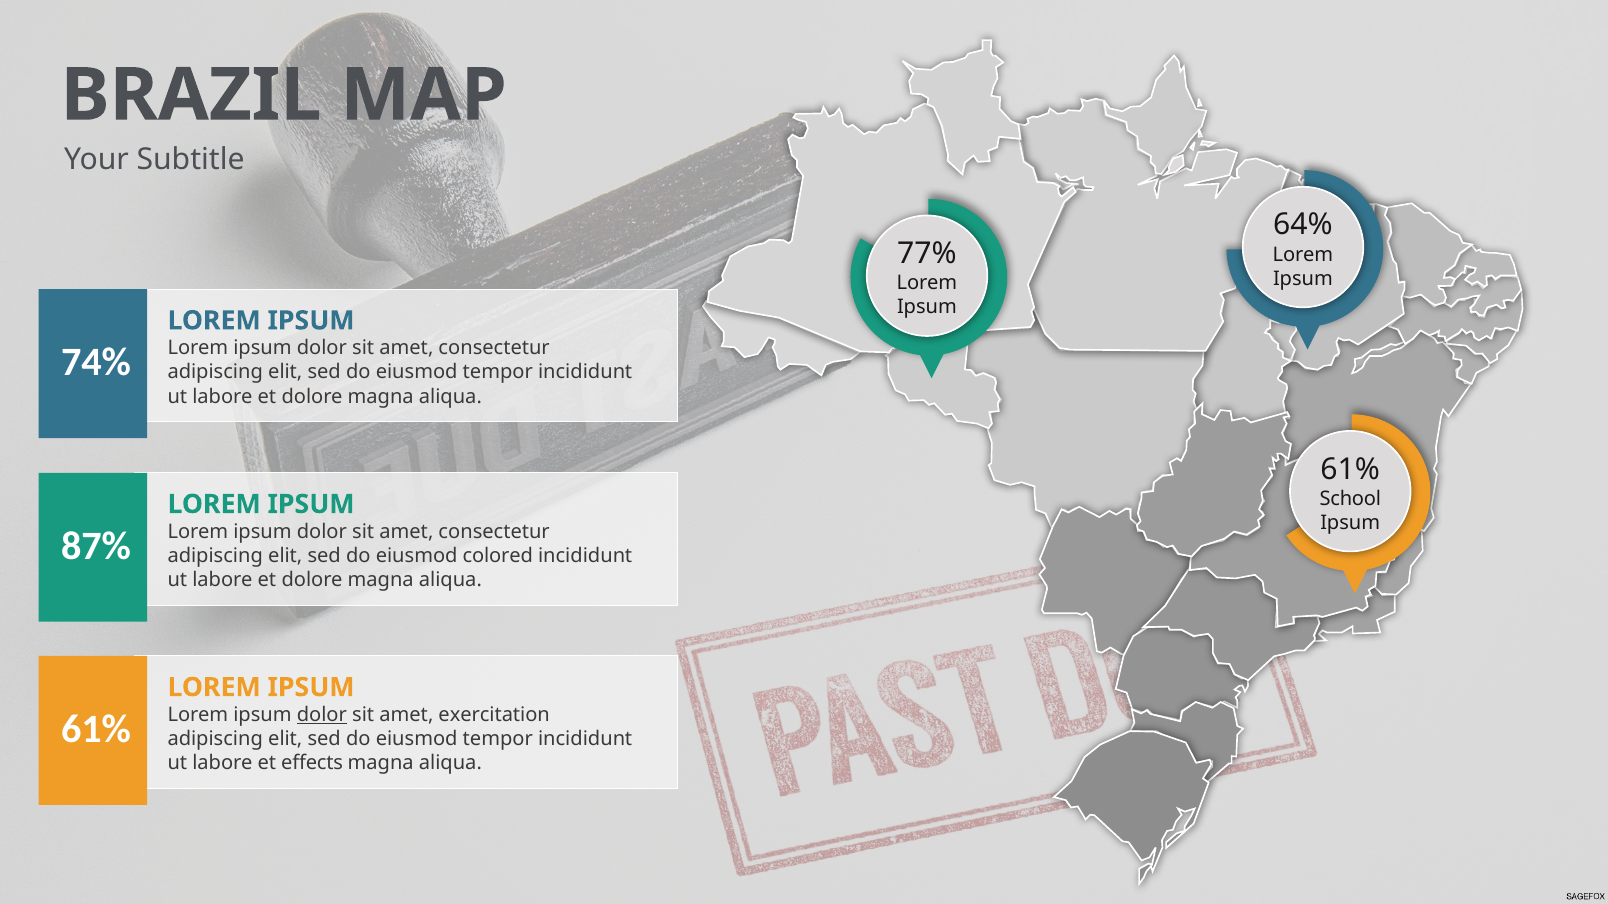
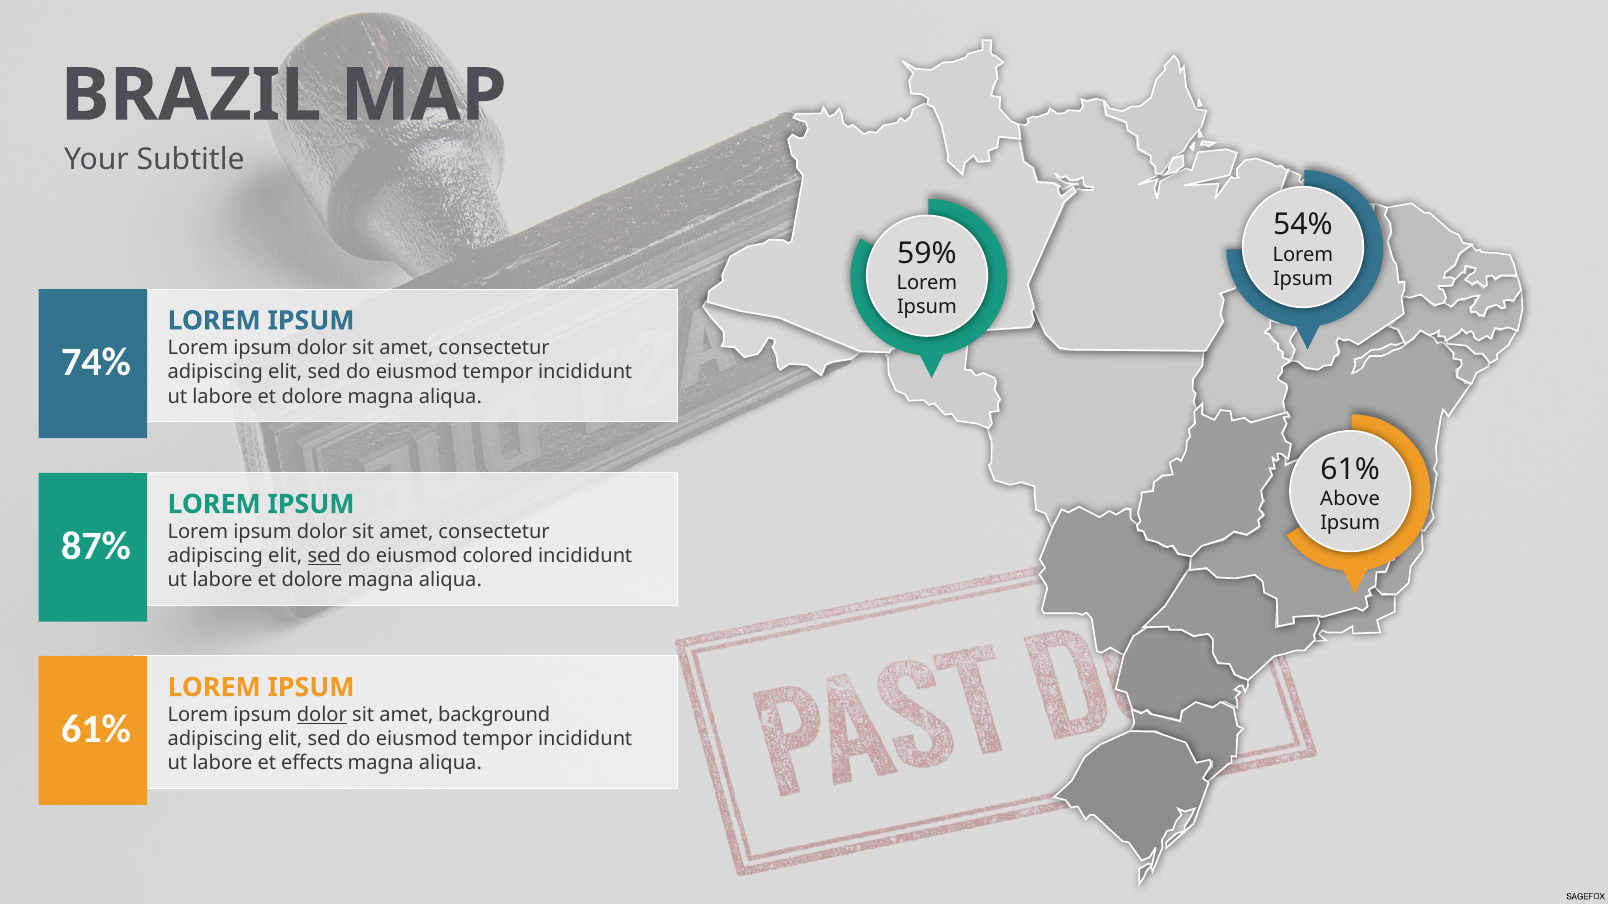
64%: 64% -> 54%
77%: 77% -> 59%
School: School -> Above
sed at (324, 556) underline: none -> present
exercitation: exercitation -> background
